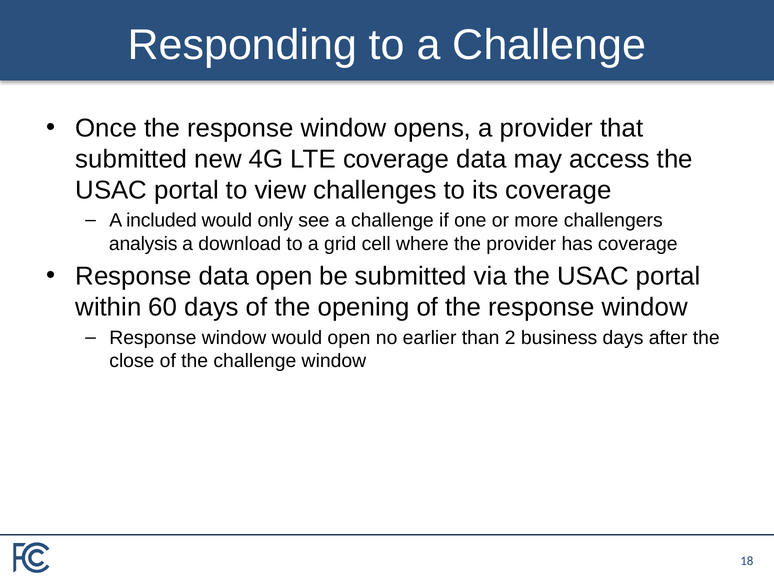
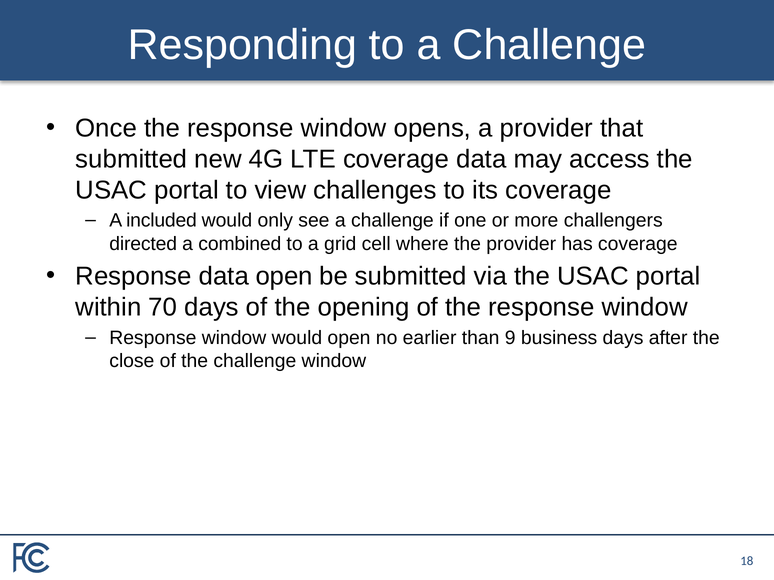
analysis: analysis -> directed
download: download -> combined
60: 60 -> 70
2: 2 -> 9
